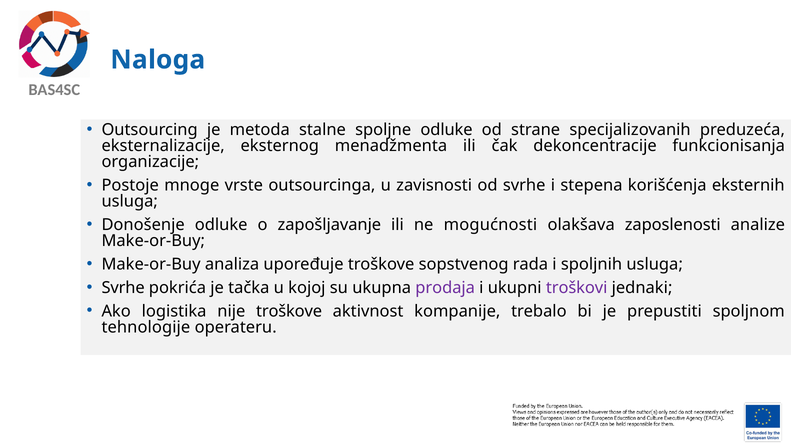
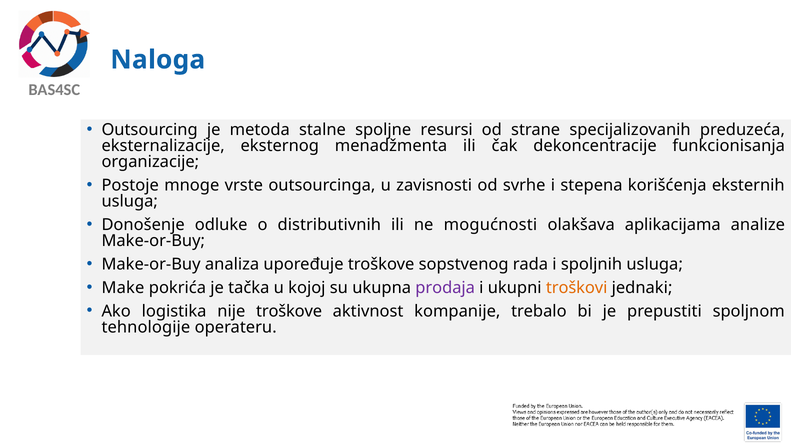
spoljne odluke: odluke -> resursi
zapošljavanje: zapošljavanje -> distributivnih
zaposlenosti: zaposlenosti -> aplikacijama
Svrhe at (123, 288): Svrhe -> Make
troškovi colour: purple -> orange
